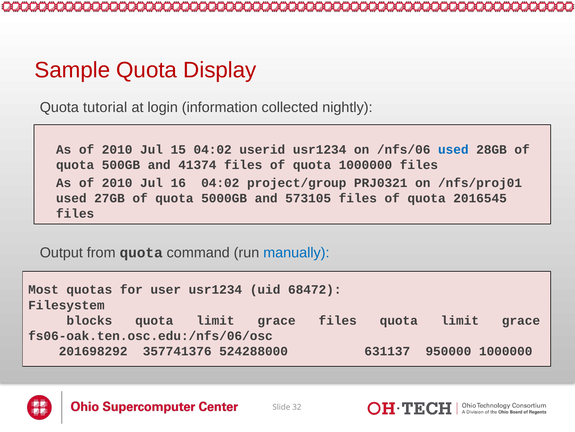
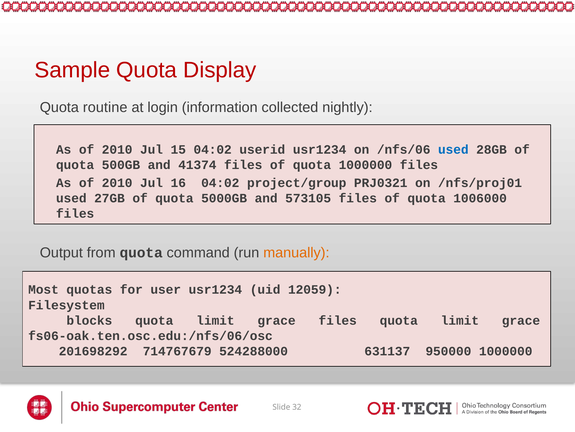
tutorial: tutorial -> routine
2016545: 2016545 -> 1006000
manually colour: blue -> orange
68472: 68472 -> 12059
357741376: 357741376 -> 714767679
